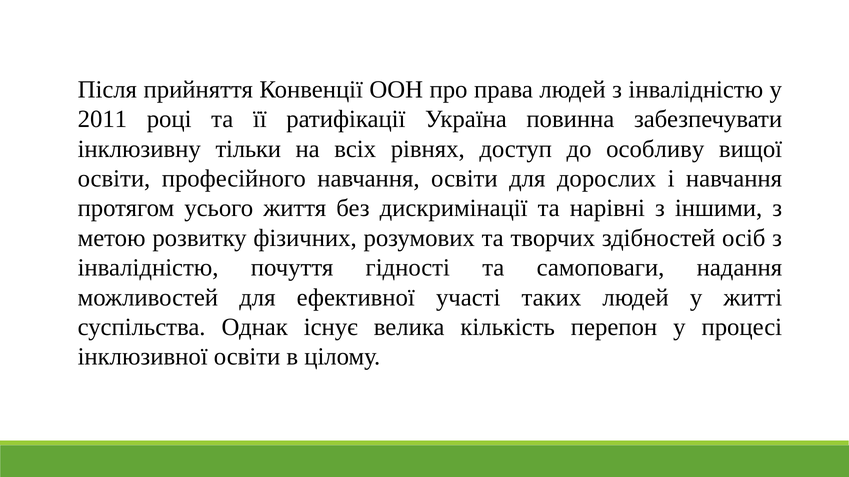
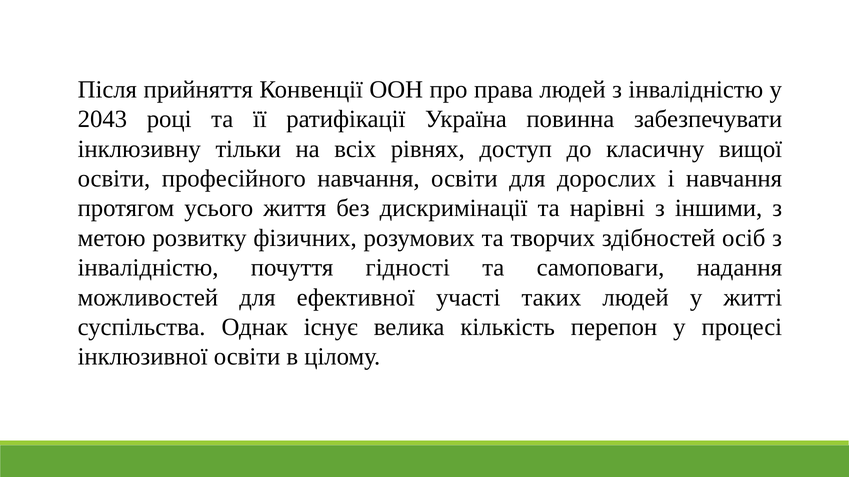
2011: 2011 -> 2043
особливу: особливу -> класичну
